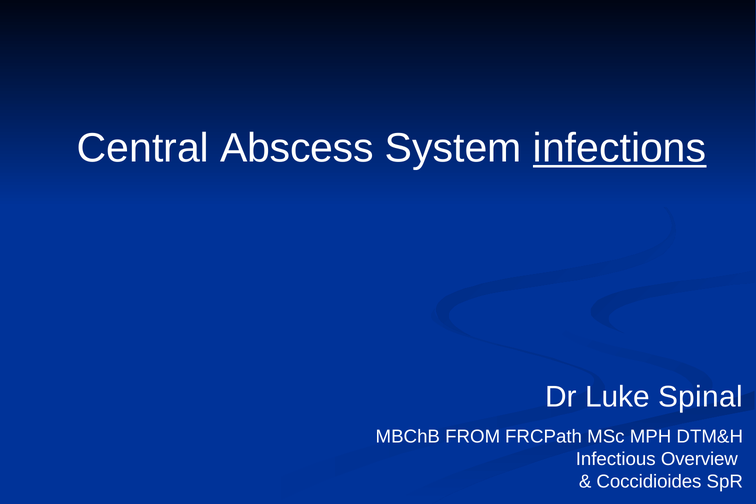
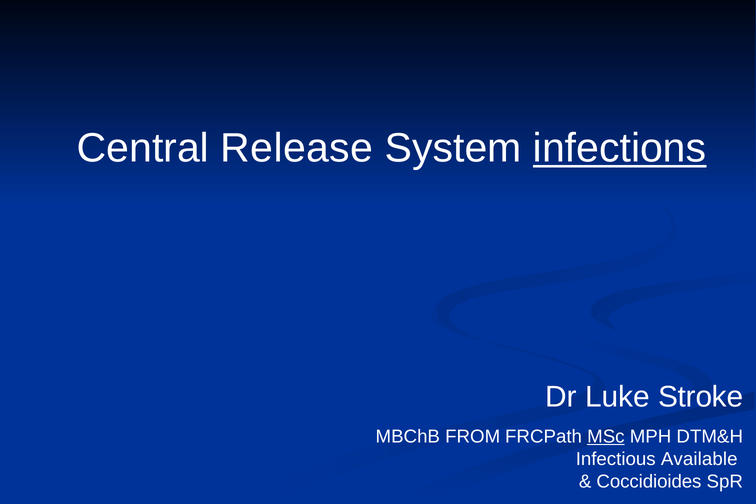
Abscess: Abscess -> Release
Spinal: Spinal -> Stroke
MSc underline: none -> present
Overview: Overview -> Available
